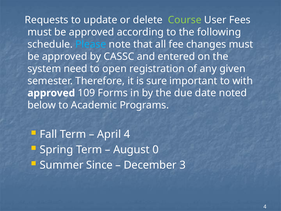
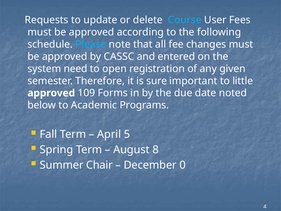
Course colour: light green -> light blue
with: with -> little
April 4: 4 -> 5
0: 0 -> 8
Since: Since -> Chair
3: 3 -> 0
